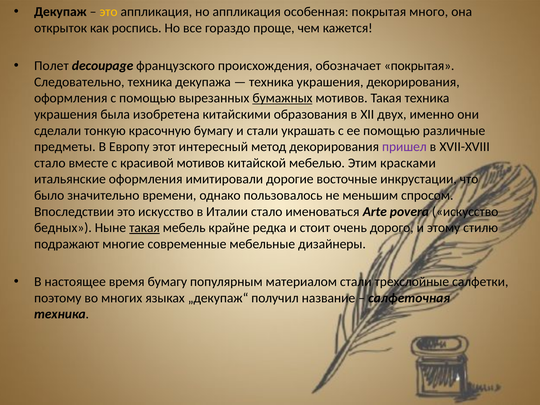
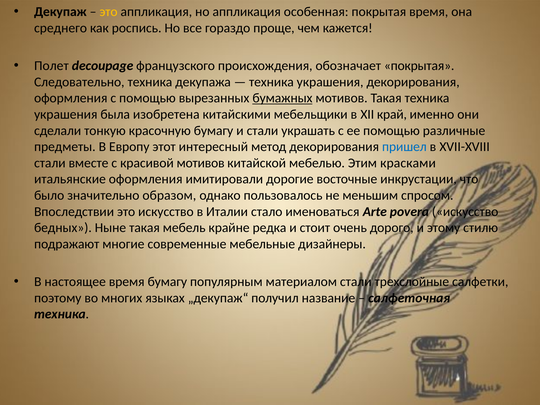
покрытая много: много -> время
открыток: открыток -> среднего
образования: образования -> мебельщики
двух: двух -> край
пришел colour: purple -> blue
стало at (50, 163): стало -> стали
времени: времени -> образом
такая at (144, 228) underline: present -> none
